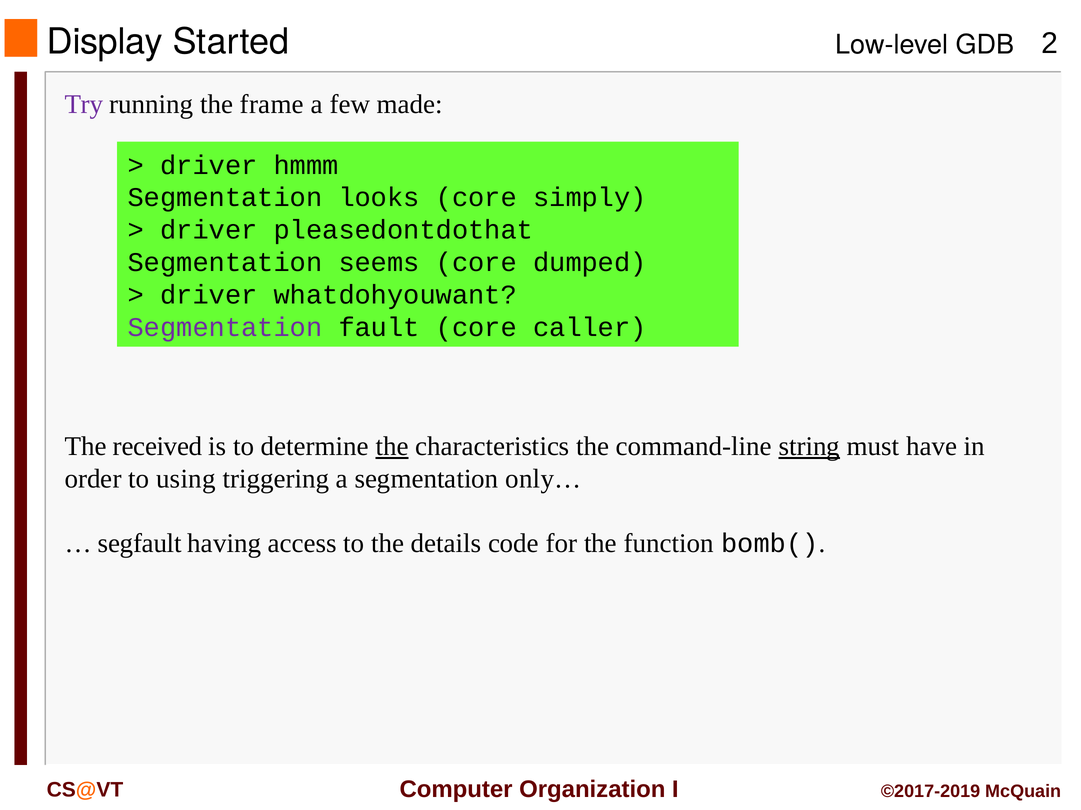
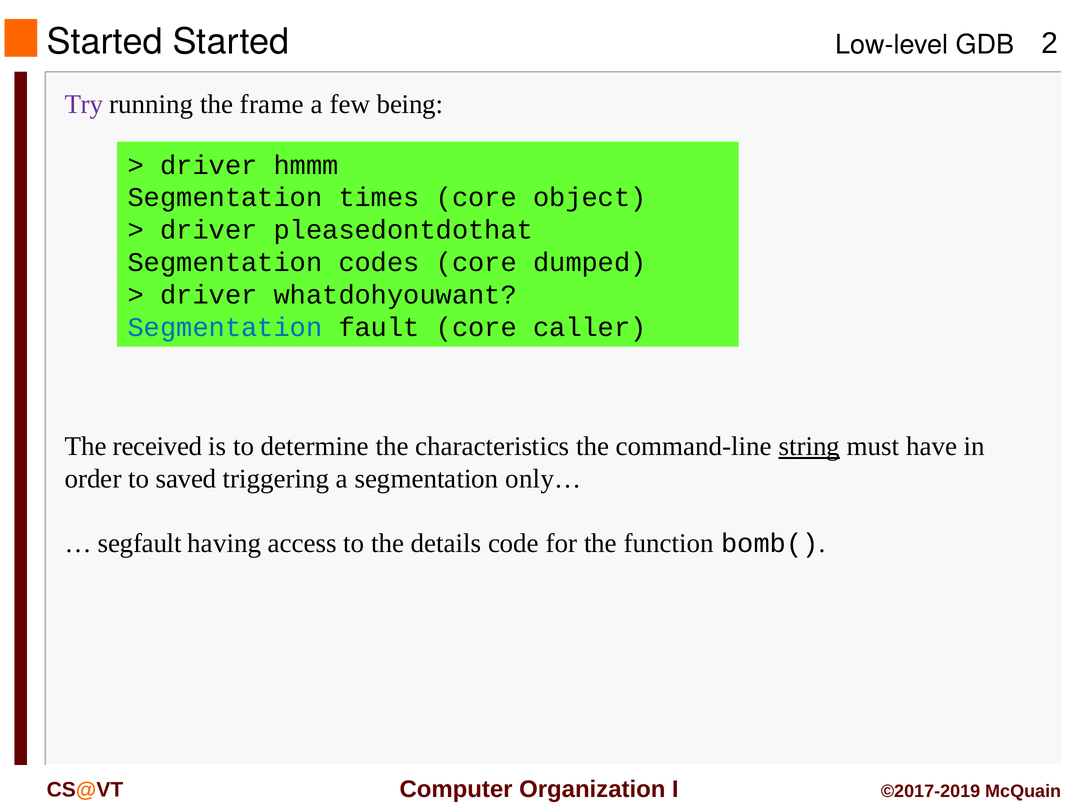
Display at (105, 42): Display -> Started
made: made -> being
looks: looks -> times
simply: simply -> object
seems: seems -> codes
Segmentation at (225, 327) colour: purple -> blue
the at (392, 447) underline: present -> none
using: using -> saved
